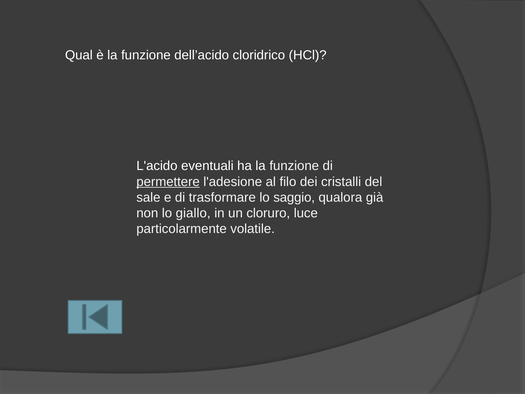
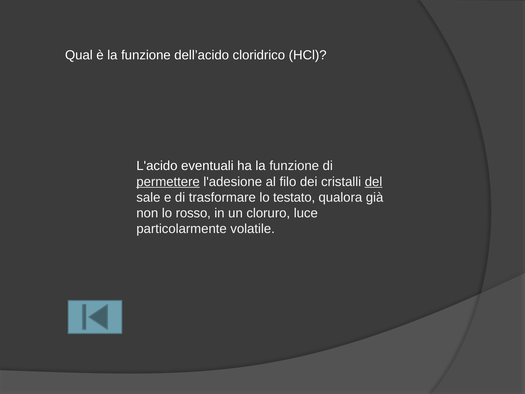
del underline: none -> present
saggio: saggio -> testato
giallo: giallo -> rosso
